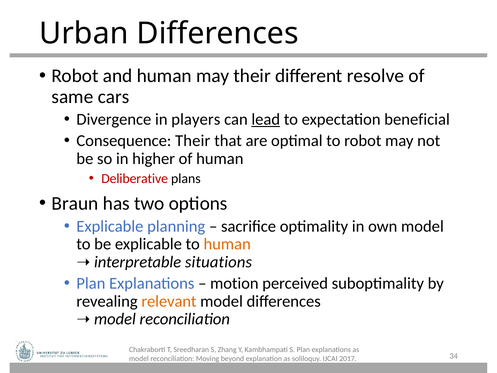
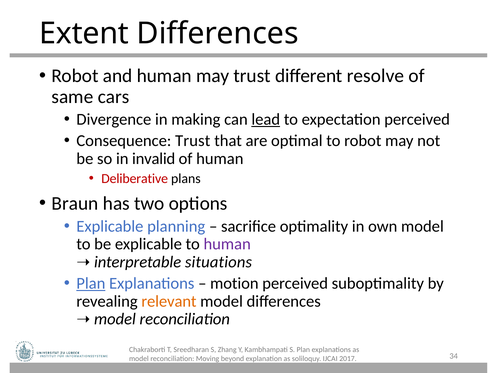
Urban: Urban -> Extent
may their: their -> trust
players: players -> making
expectation beneficial: beneficial -> perceived
Consequence Their: Their -> Trust
higher: higher -> invalid
human at (227, 244) colour: orange -> purple
Plan at (91, 283) underline: none -> present
